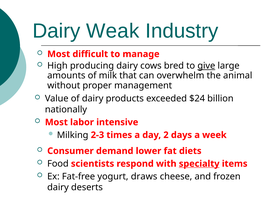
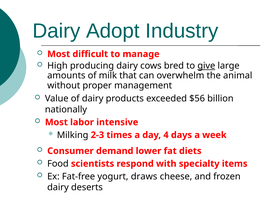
Weak: Weak -> Adopt
$24: $24 -> $56
2: 2 -> 4
specialty underline: present -> none
